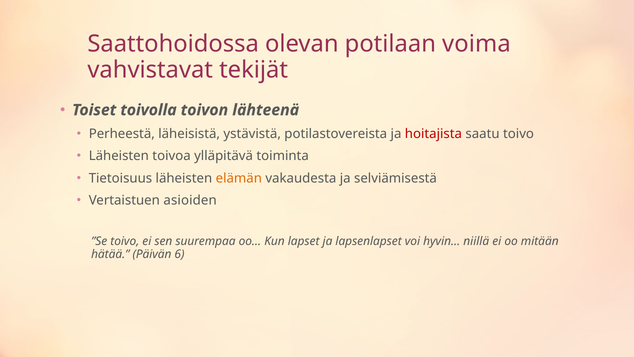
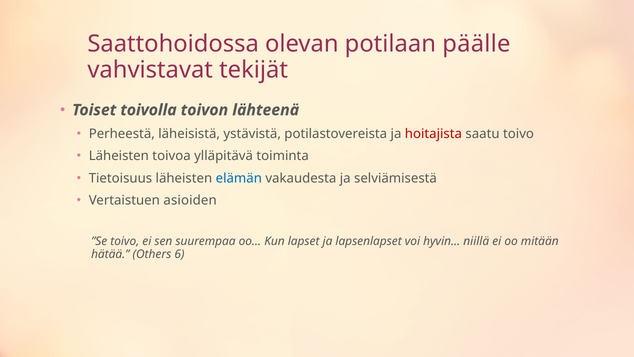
voima: voima -> päälle
elämän colour: orange -> blue
Päivän: Päivän -> Others
